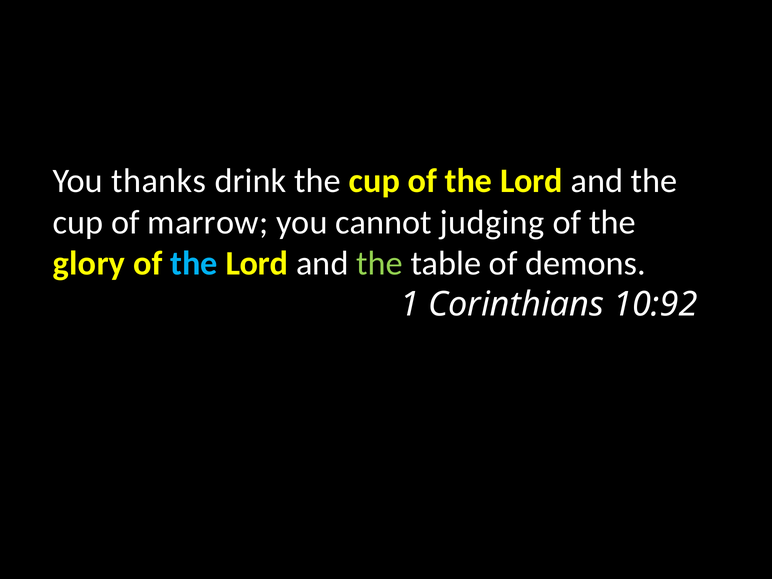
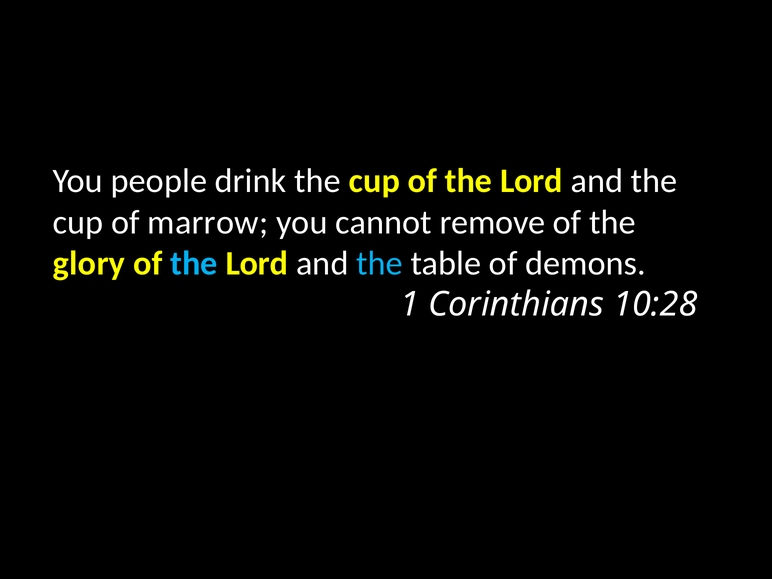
thanks: thanks -> people
judging: judging -> remove
the at (380, 263) colour: light green -> light blue
10:92: 10:92 -> 10:28
